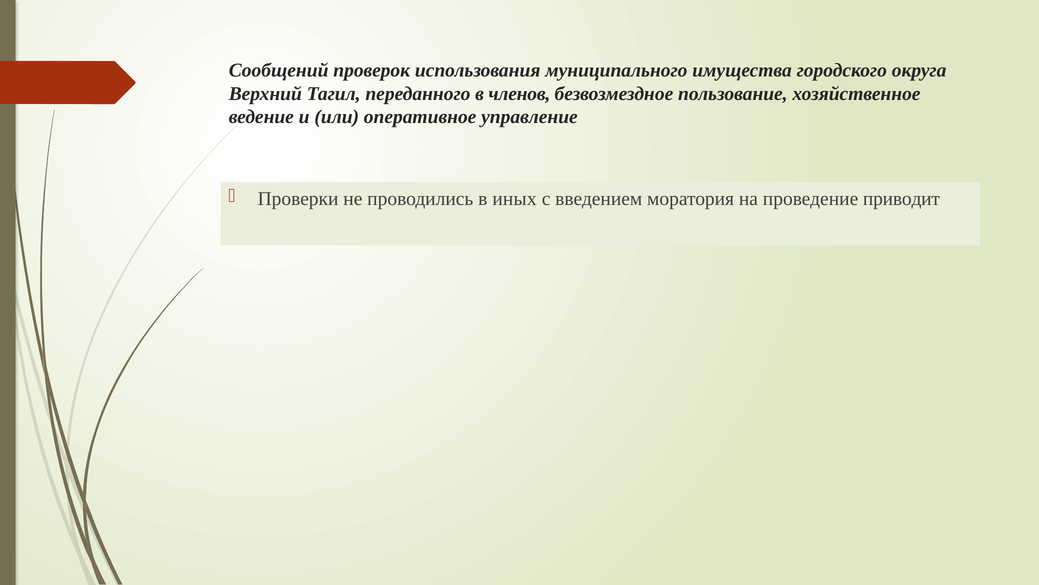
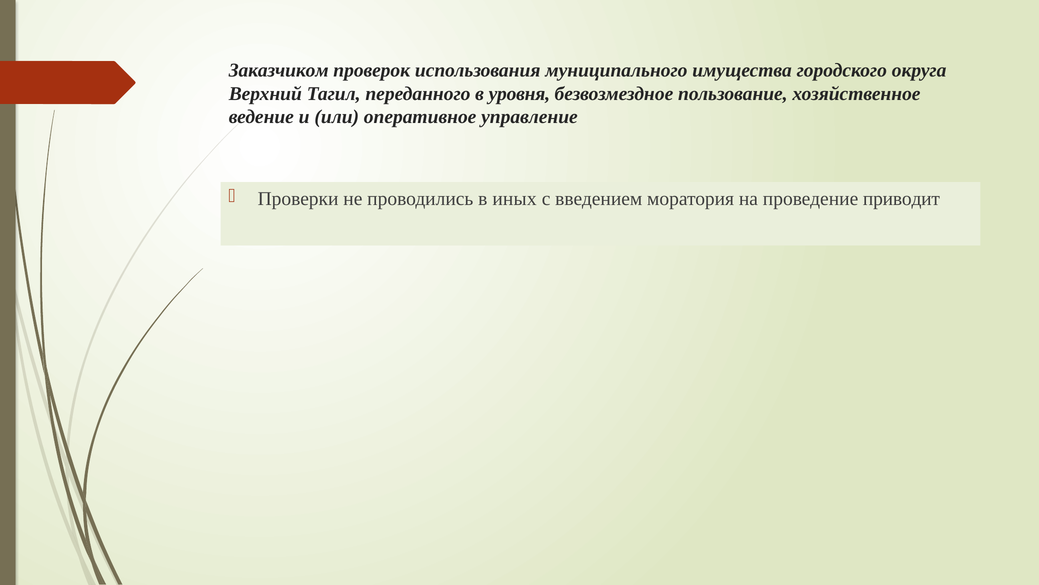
Сообщений: Сообщений -> Заказчиком
членов: членов -> уровня
